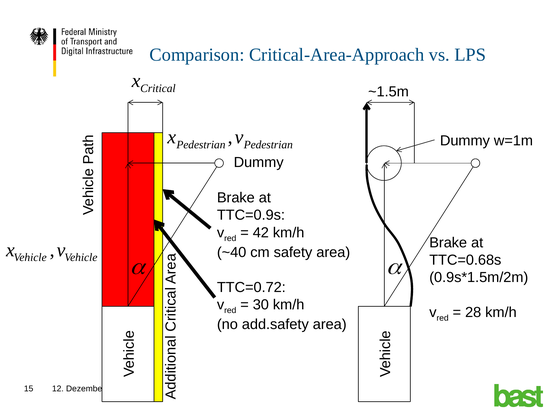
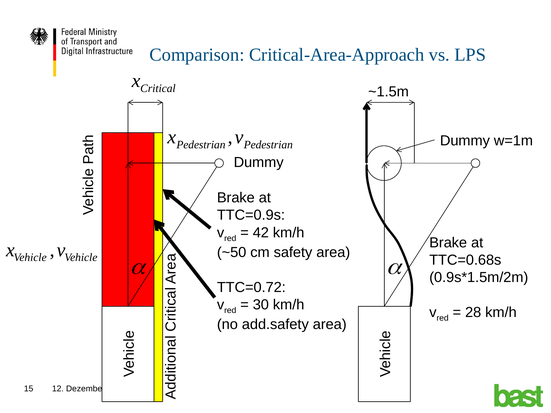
~40: ~40 -> ~50
